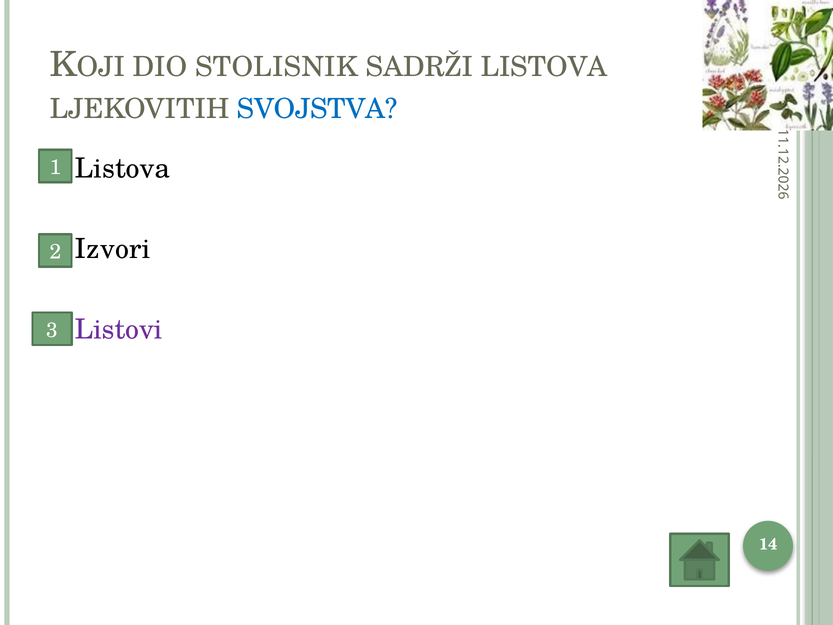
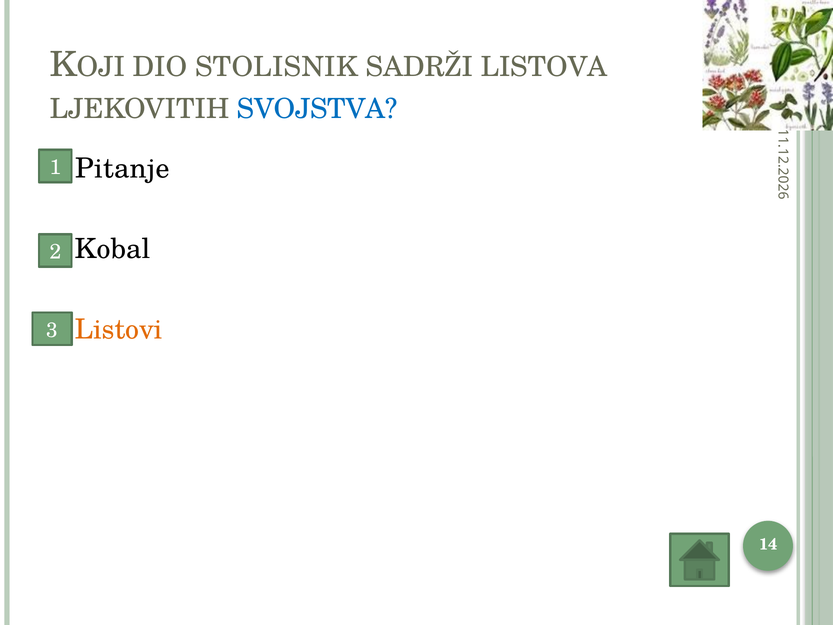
Listova at (123, 168): Listova -> Pitanje
Izvori: Izvori -> Kobal
Listovi colour: purple -> orange
